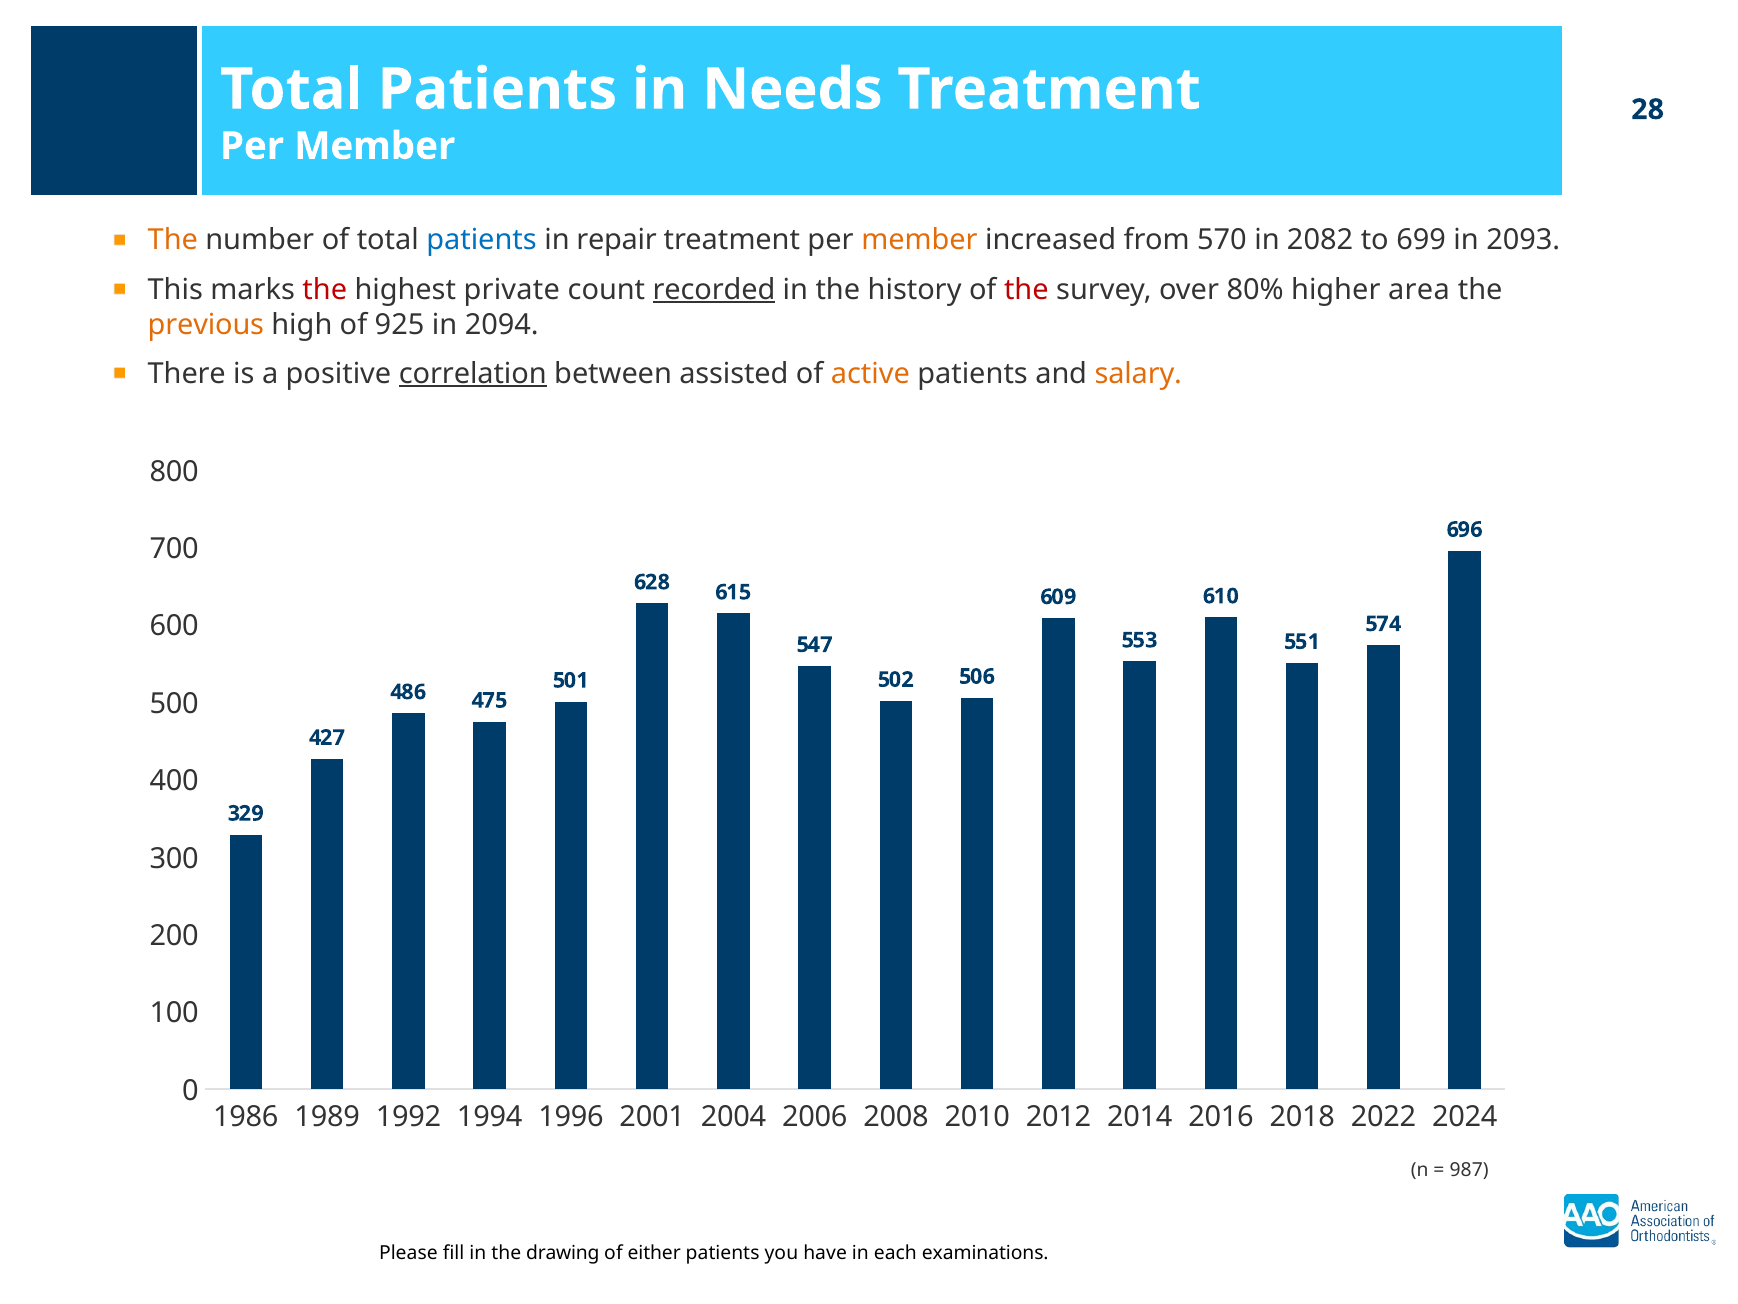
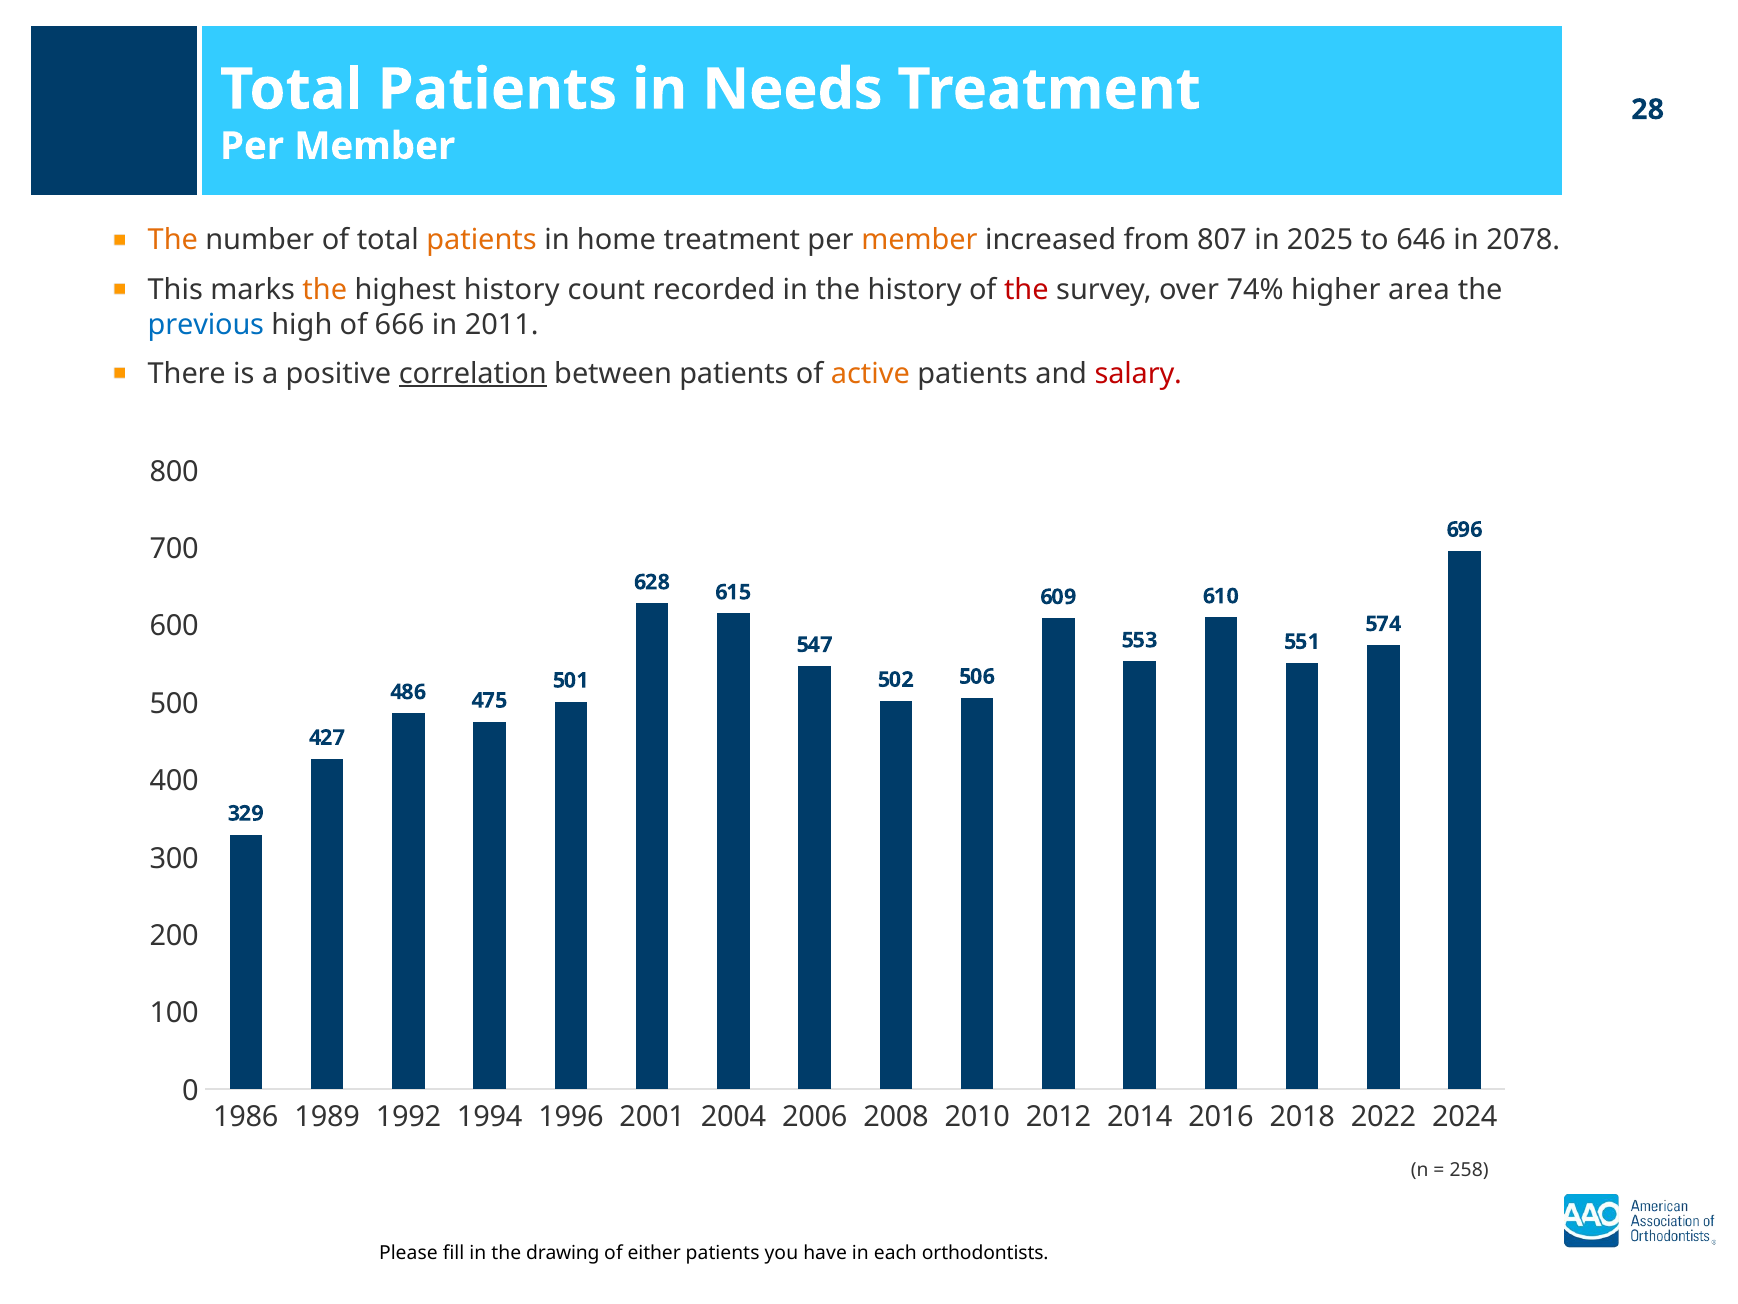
patients at (482, 240) colour: blue -> orange
repair: repair -> home
570: 570 -> 807
2082: 2082 -> 2025
699: 699 -> 646
2093: 2093 -> 2078
the at (325, 290) colour: red -> orange
highest private: private -> history
recorded underline: present -> none
80%: 80% -> 74%
previous colour: orange -> blue
925: 925 -> 666
2094: 2094 -> 2011
between assisted: assisted -> patients
salary colour: orange -> red
987: 987 -> 258
examinations: examinations -> orthodontists
